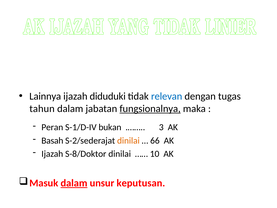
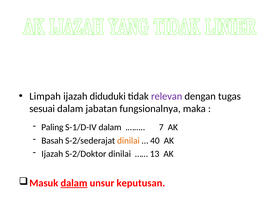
Lainnya: Lainnya -> Limpah
relevan colour: blue -> purple
tahun: tahun -> sesuai
fungsionalnya underline: present -> none
Peran: Peran -> Paling
S-1/D-IV bukan: bukan -> dalam
3: 3 -> 7
66: 66 -> 40
S-8/Doktor: S-8/Doktor -> S-2/Doktor
10: 10 -> 13
